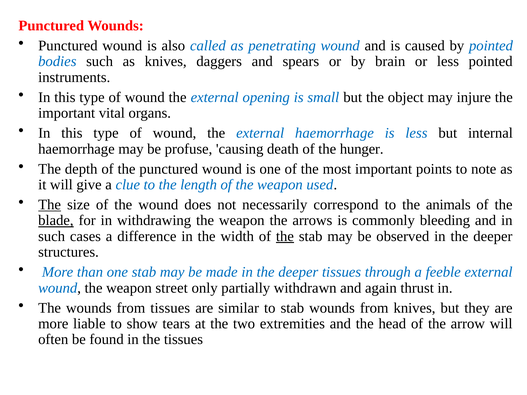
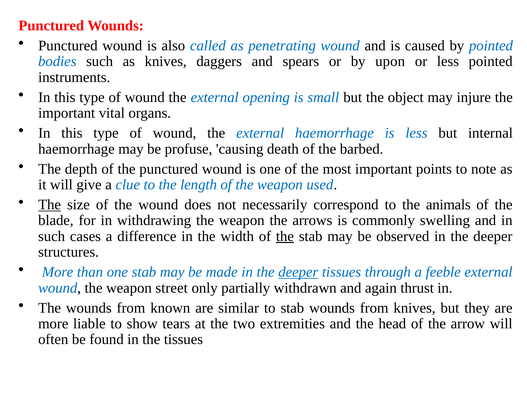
brain: brain -> upon
hunger: hunger -> barbed
blade underline: present -> none
bleeding: bleeding -> swelling
deeper at (298, 272) underline: none -> present
from tissues: tissues -> known
